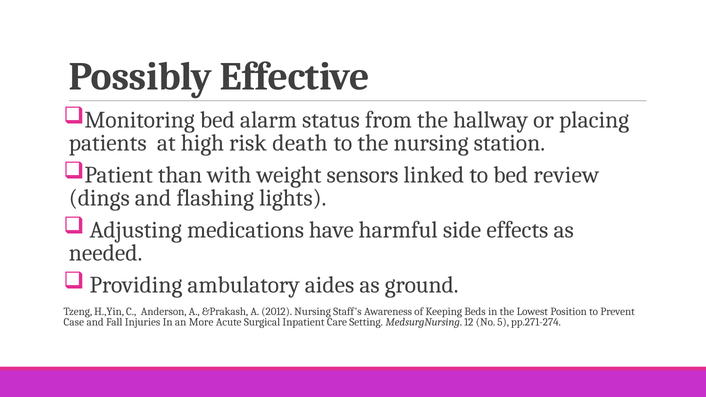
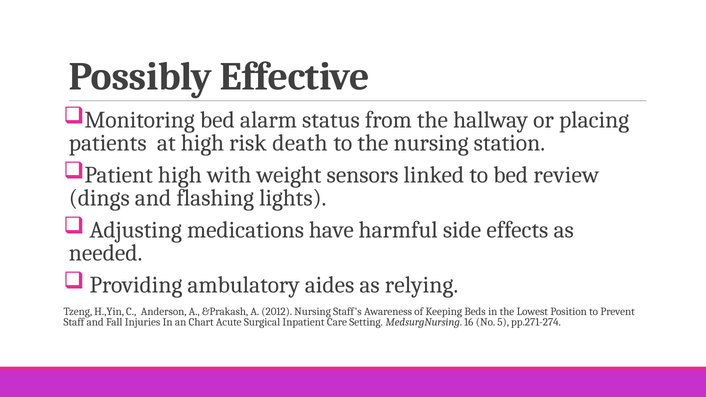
Patient than: than -> high
ground: ground -> relying
Case: Case -> Staff
More: More -> Chart
12: 12 -> 16
